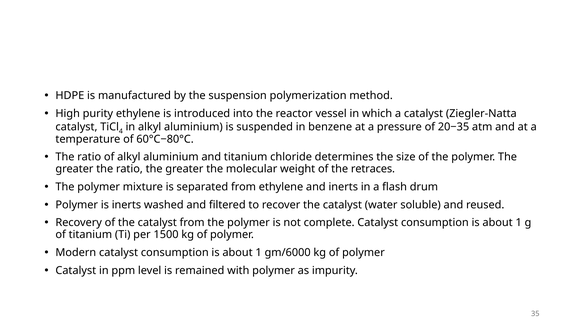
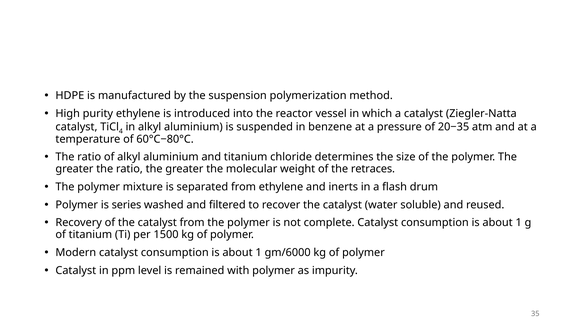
is inerts: inerts -> series
